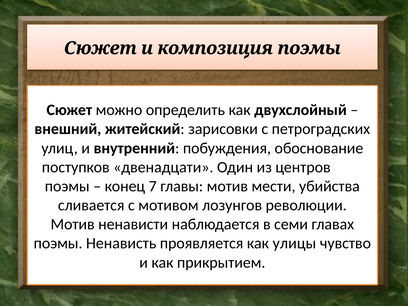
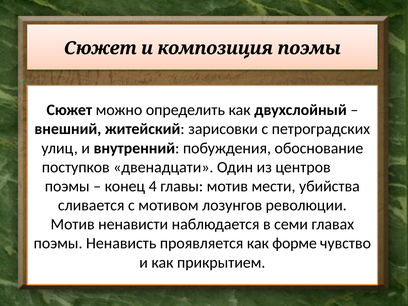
7: 7 -> 4
улицы: улицы -> форме
